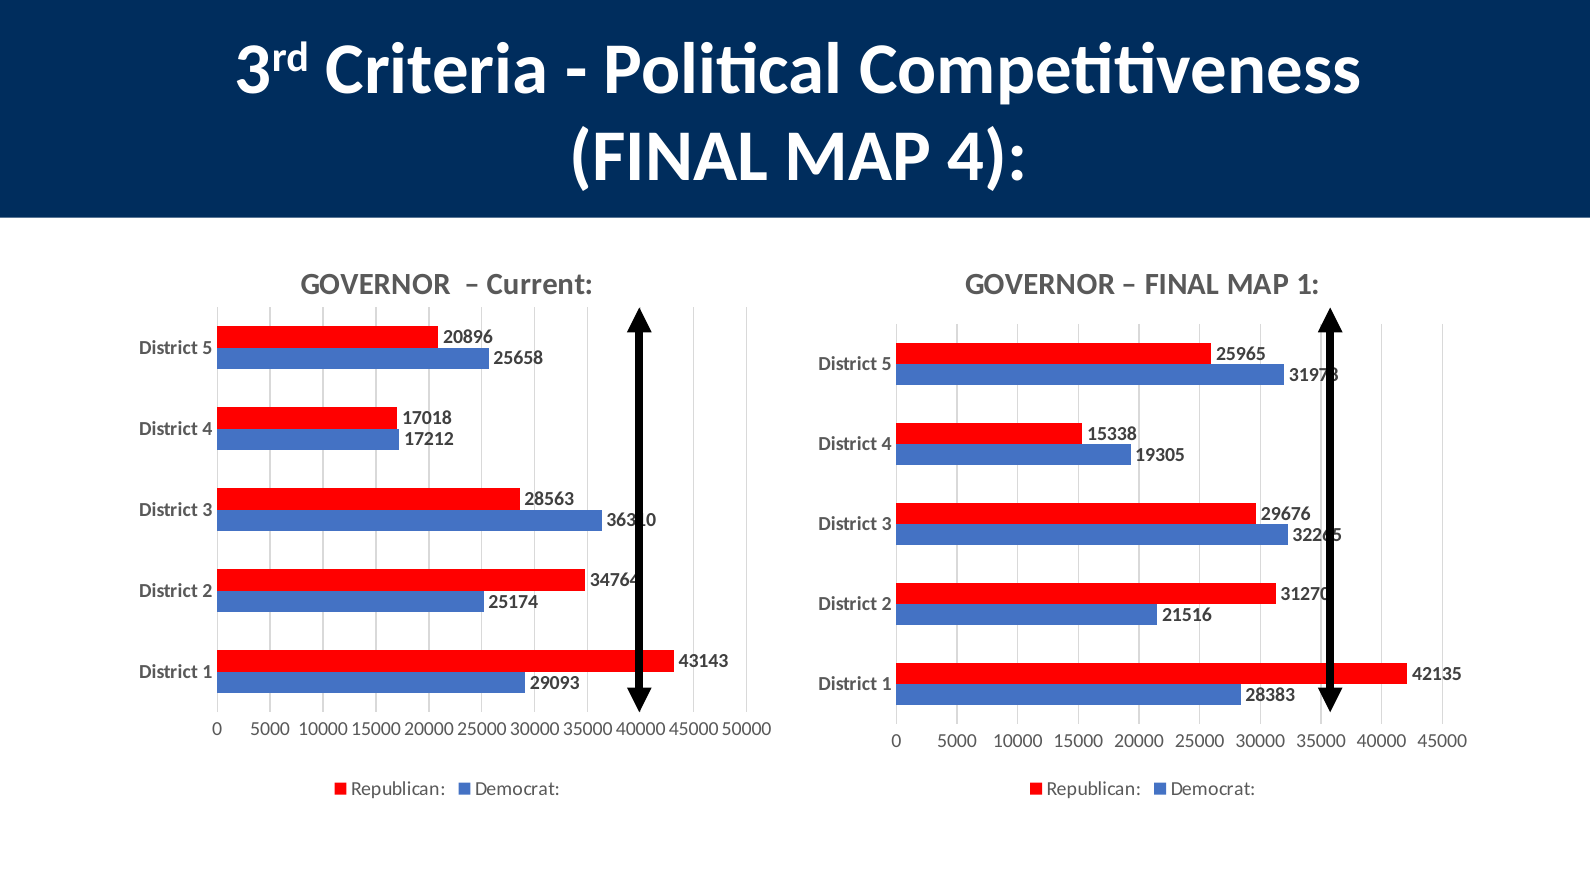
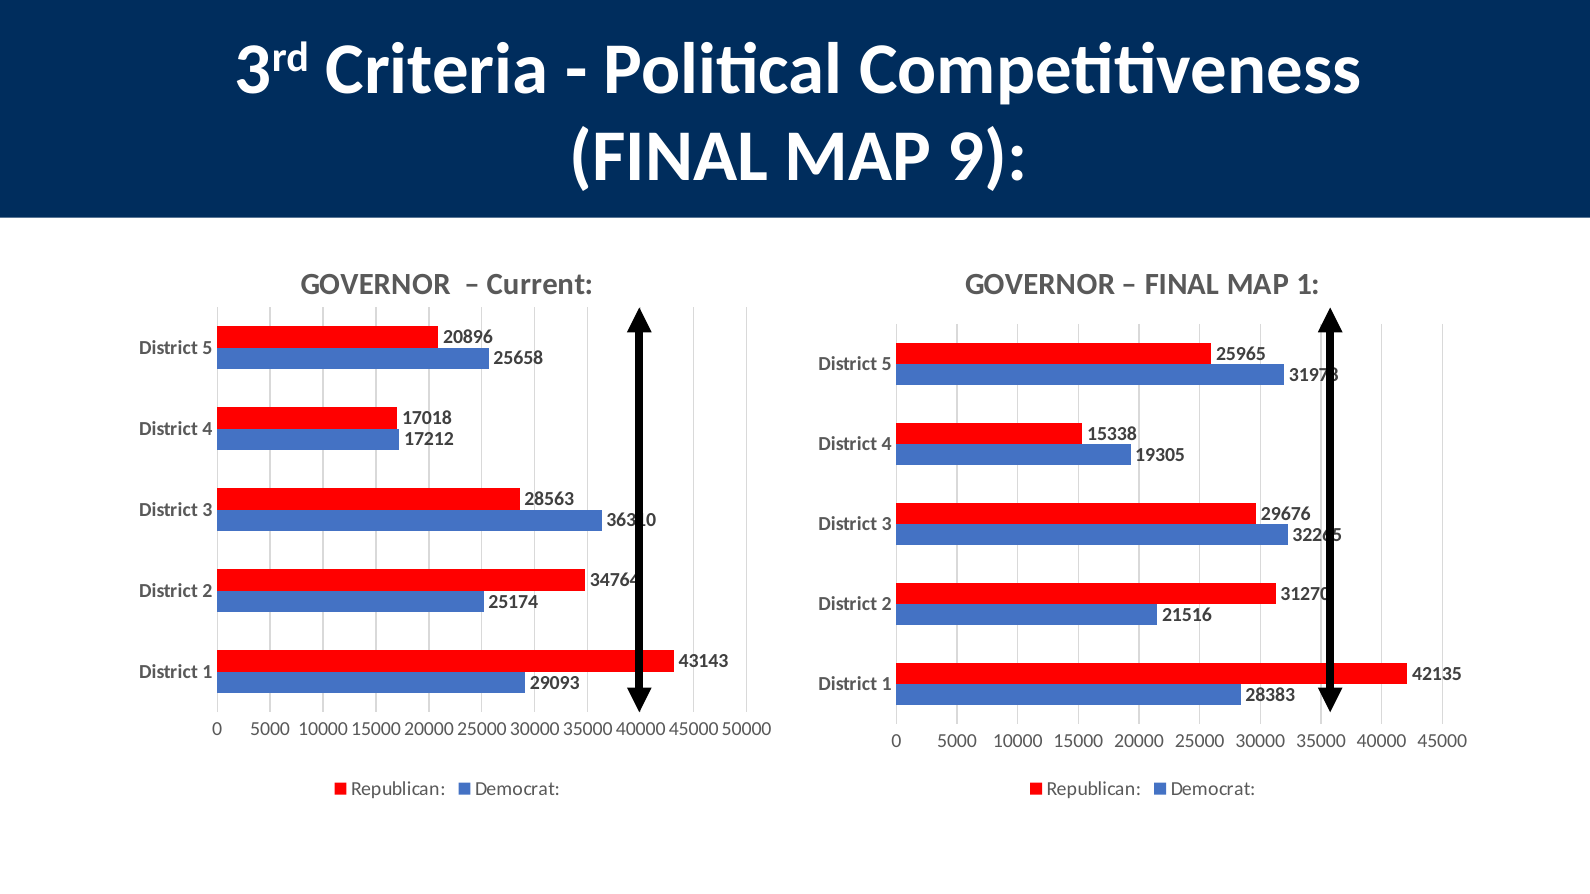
MAP 4: 4 -> 9
